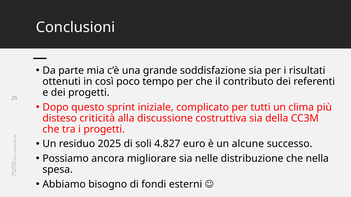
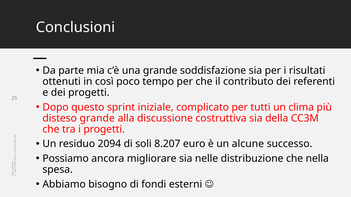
disteso criticità: criticità -> grande
2025: 2025 -> 2094
4.827: 4.827 -> 8.207
